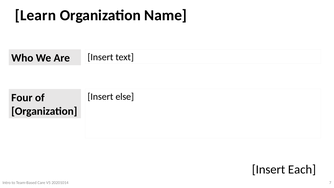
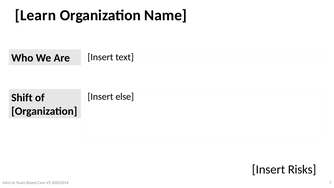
Four: Four -> Shift
Each: Each -> Risks
